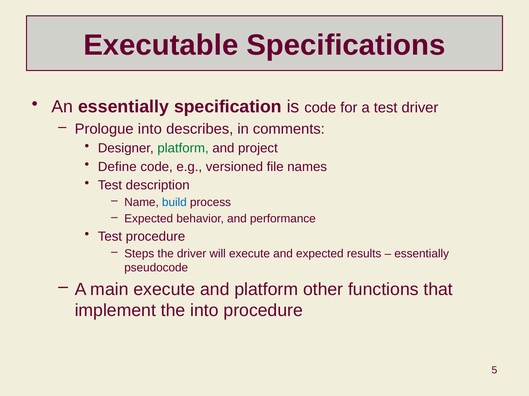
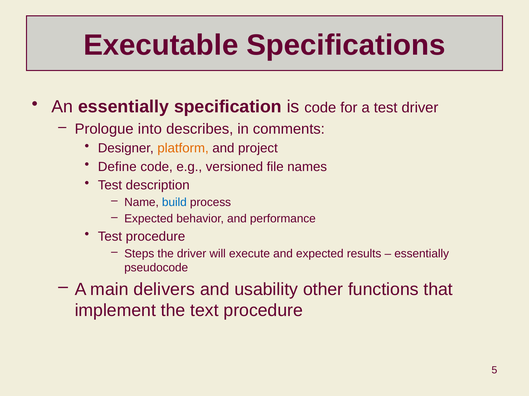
platform at (183, 148) colour: green -> orange
main execute: execute -> delivers
and platform: platform -> usability
the into: into -> text
